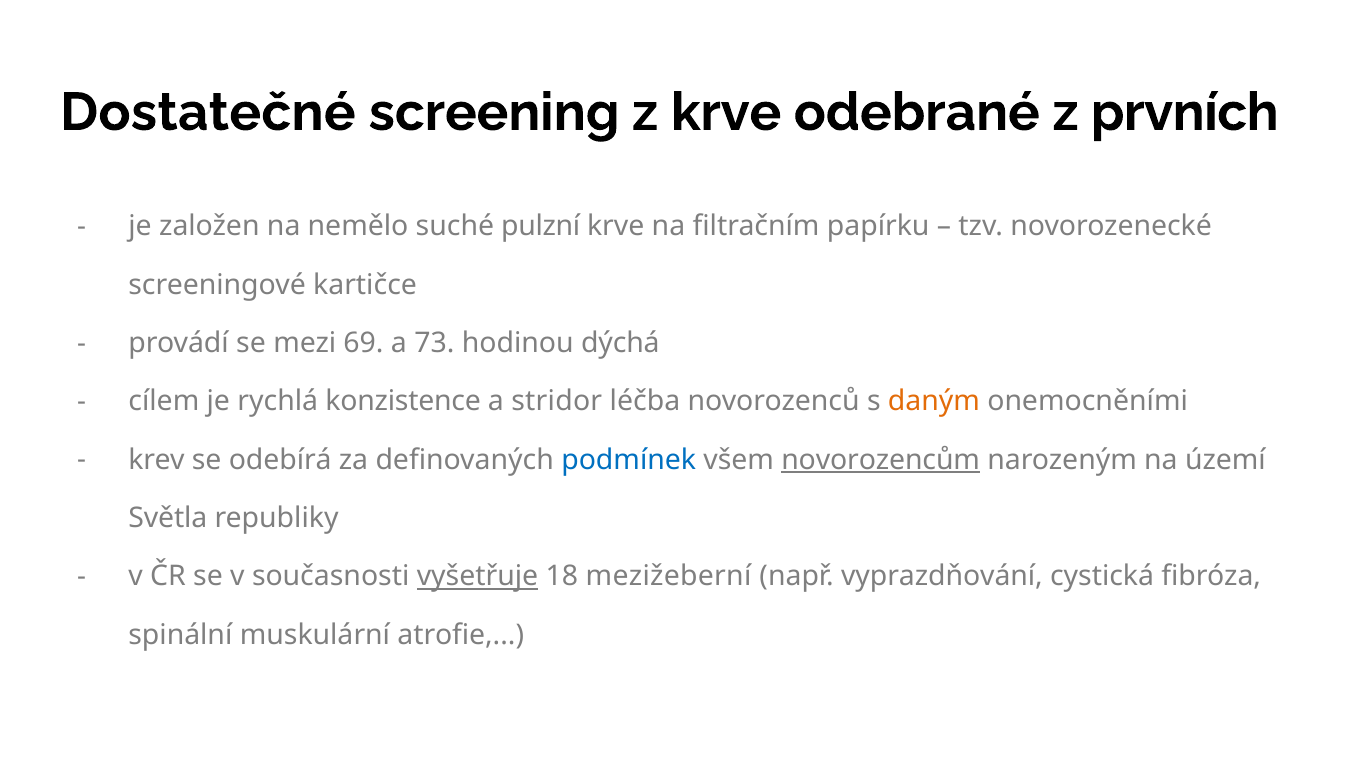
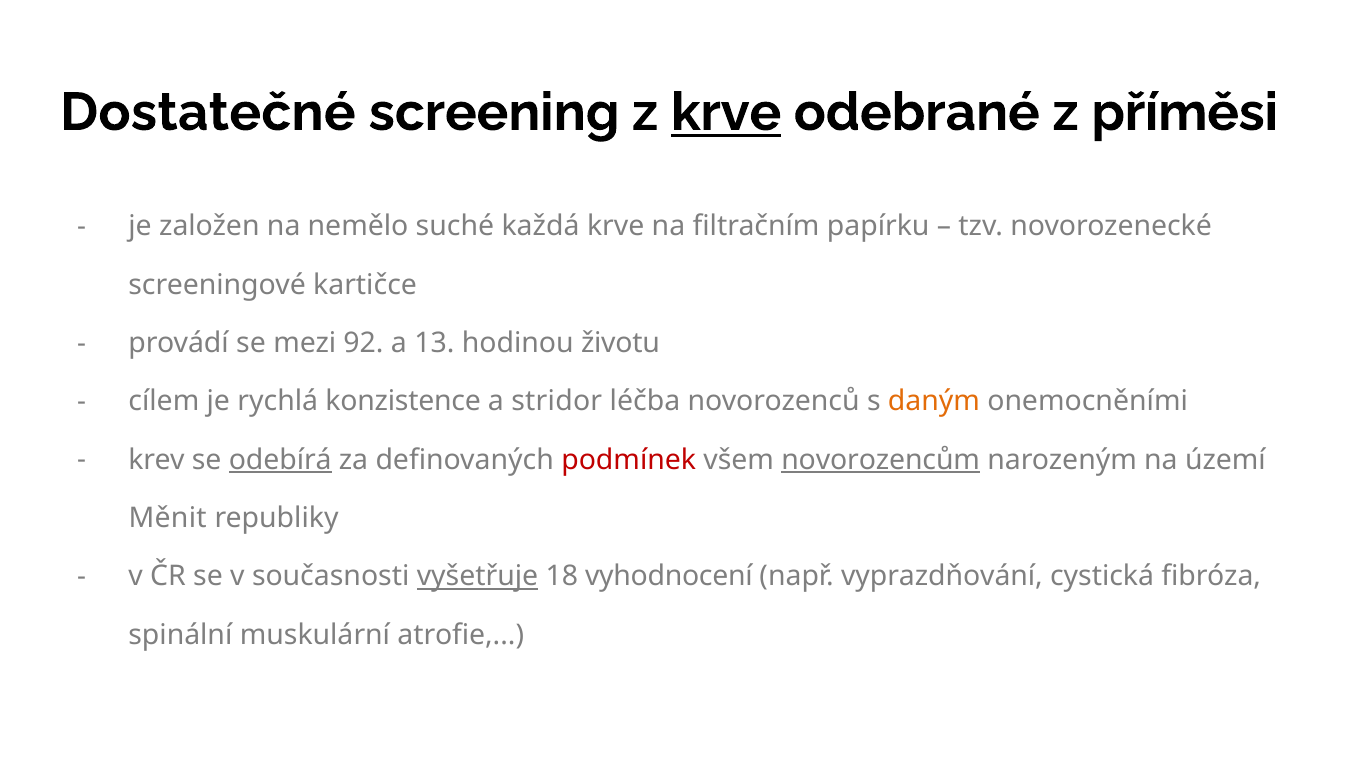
krve at (726, 112) underline: none -> present
prvních: prvních -> příměsi
pulzní: pulzní -> každá
69: 69 -> 92
73: 73 -> 13
dýchá: dýchá -> životu
odebírá underline: none -> present
podmínek colour: blue -> red
Světla: Světla -> Měnit
mezižeberní: mezižeberní -> vyhodnocení
